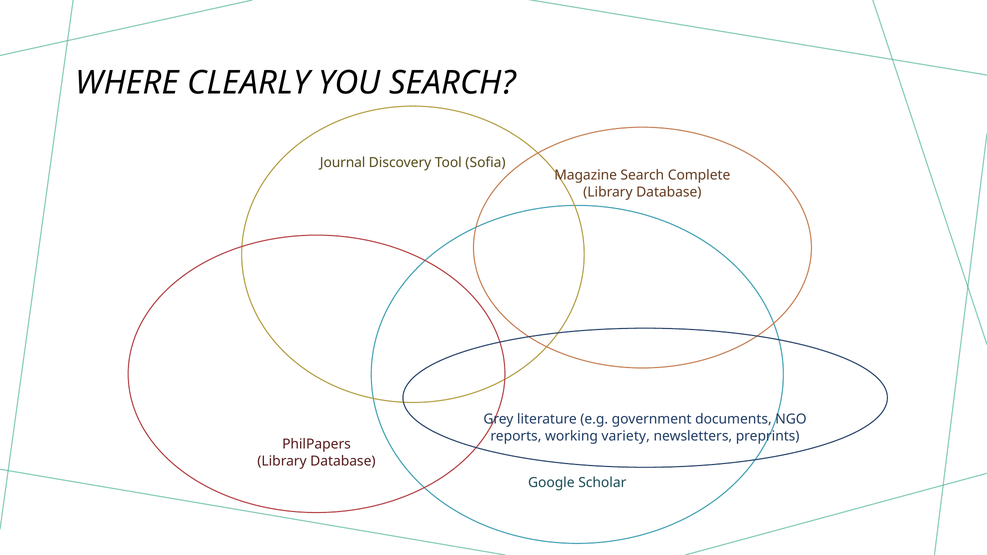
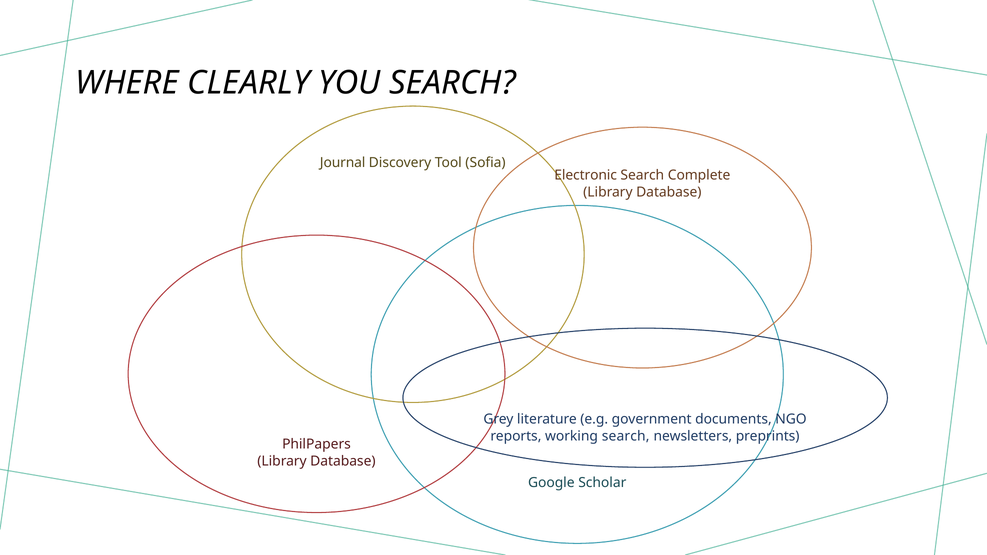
Magazine: Magazine -> Electronic
working variety: variety -> search
